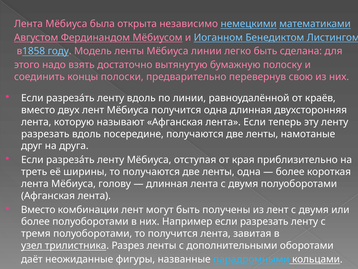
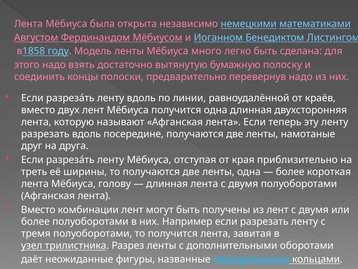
Мёбиуса линии: линии -> много
перевернув свою: свою -> надо
